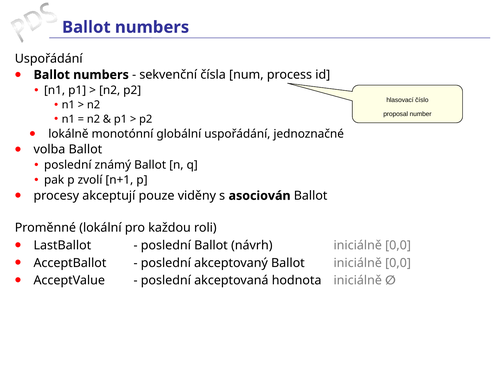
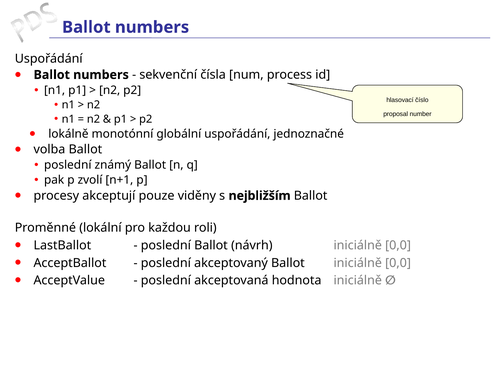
asociován: asociován -> nejbližším
